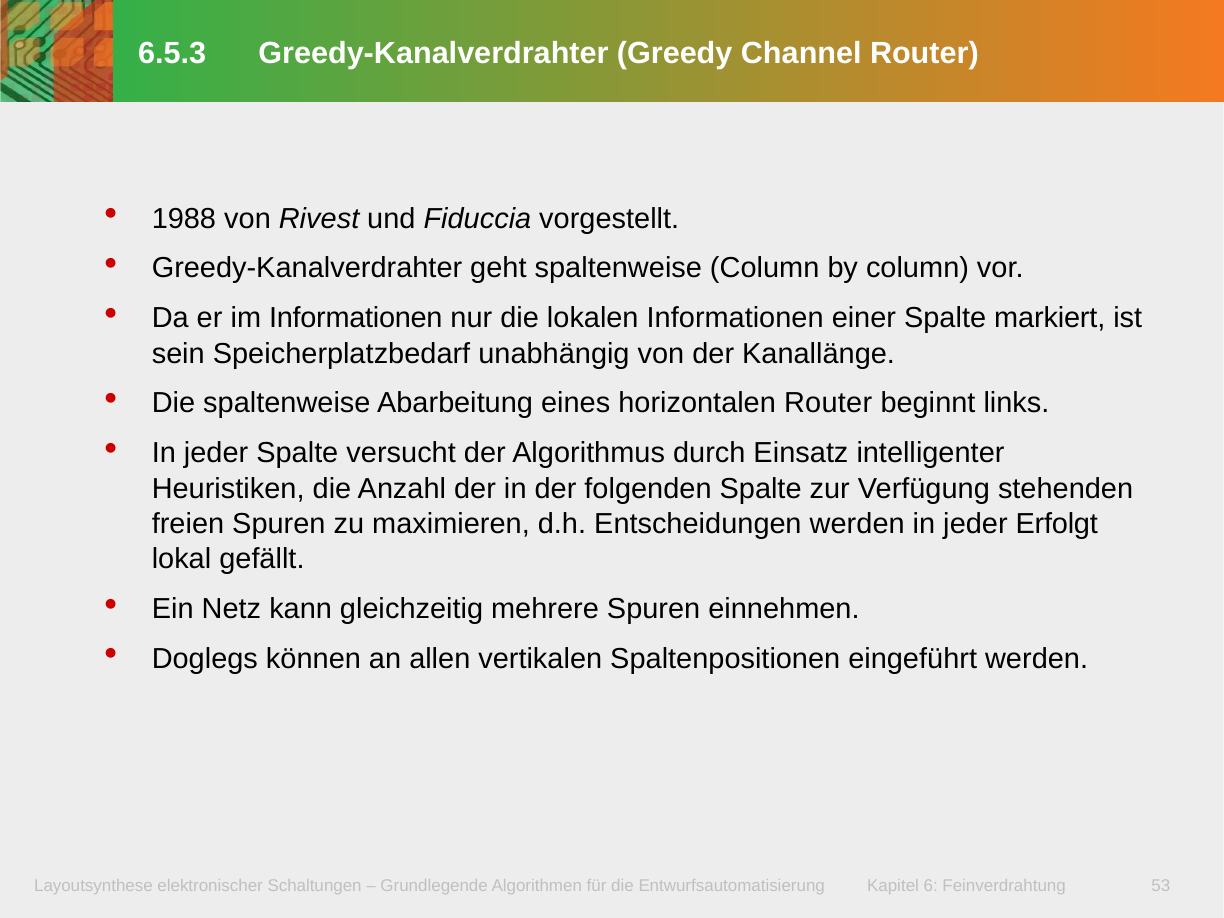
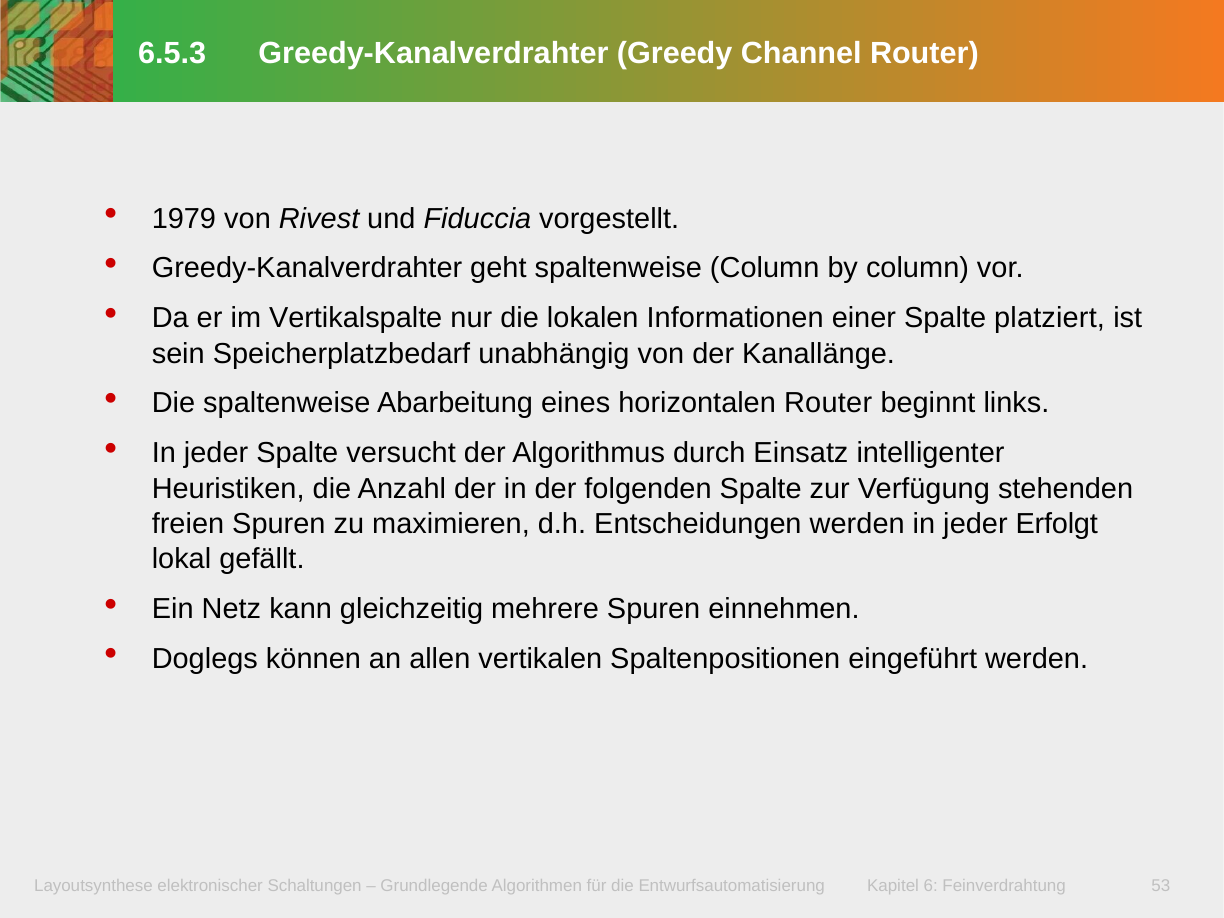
1988: 1988 -> 1979
im Informationen: Informationen -> Vertikalspalte
markiert: markiert -> platziert
